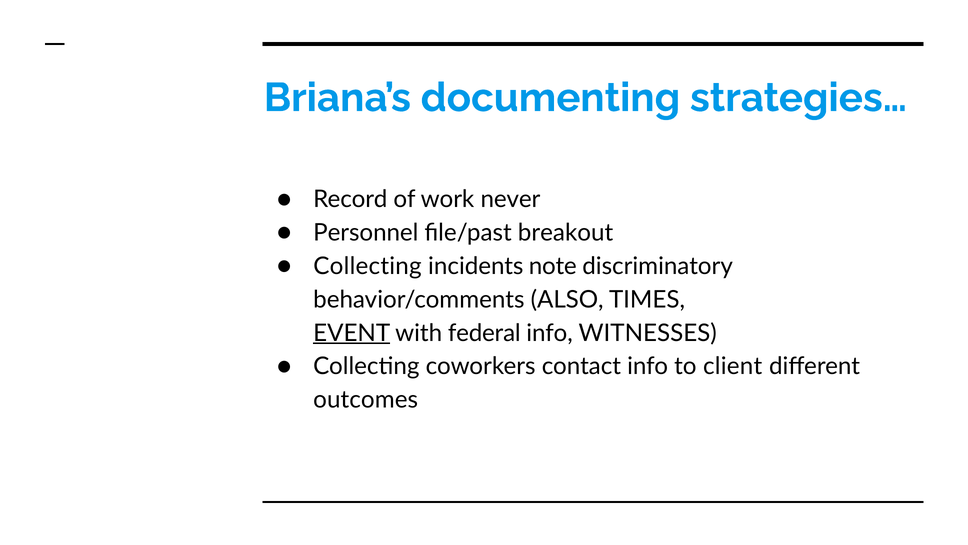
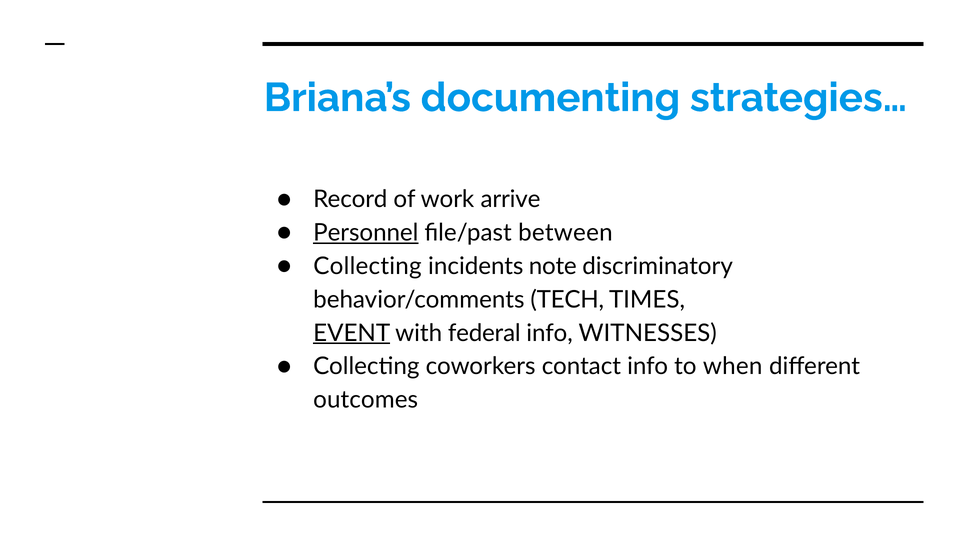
never: never -> arrive
Personnel underline: none -> present
breakout: breakout -> between
ALSO: ALSO -> TECH
client: client -> when
